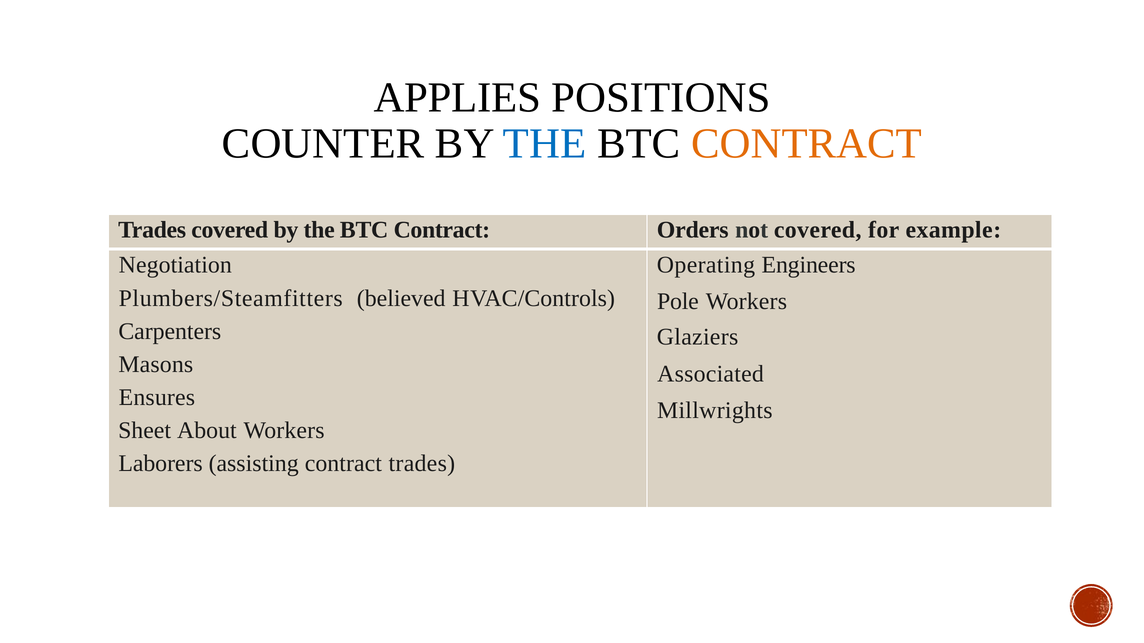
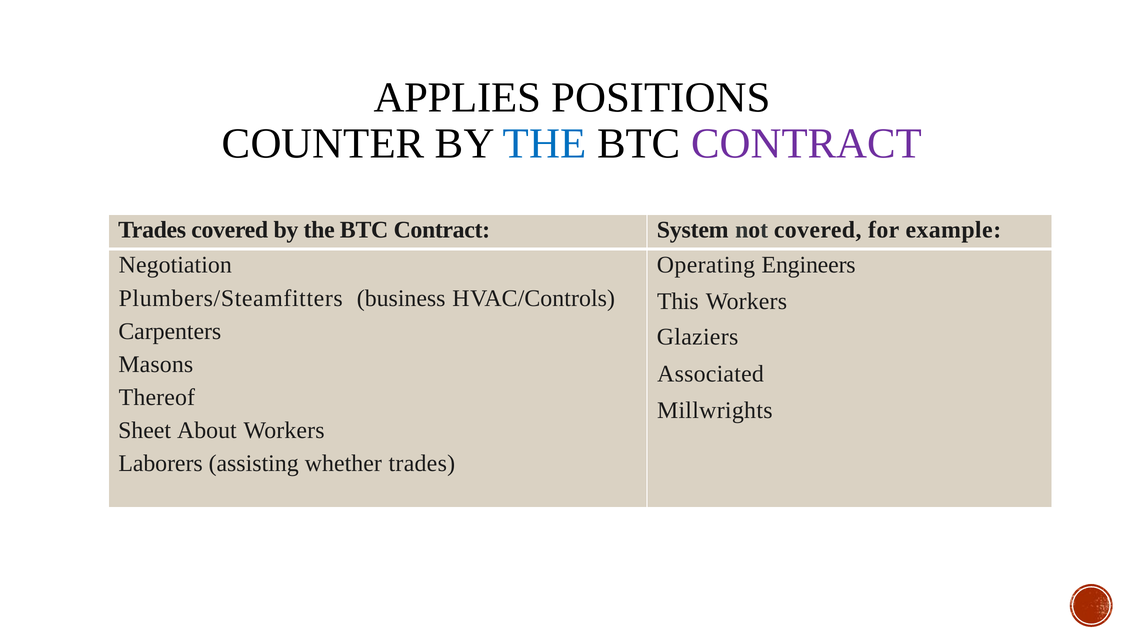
CONTRACT at (806, 144) colour: orange -> purple
Orders: Orders -> System
believed: believed -> business
Pole: Pole -> This
Ensures: Ensures -> Thereof
assisting contract: contract -> whether
